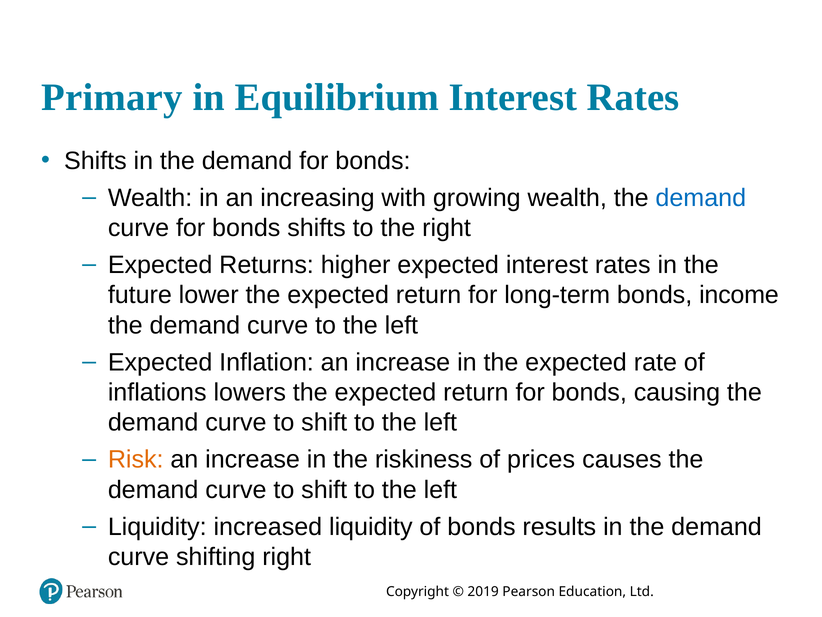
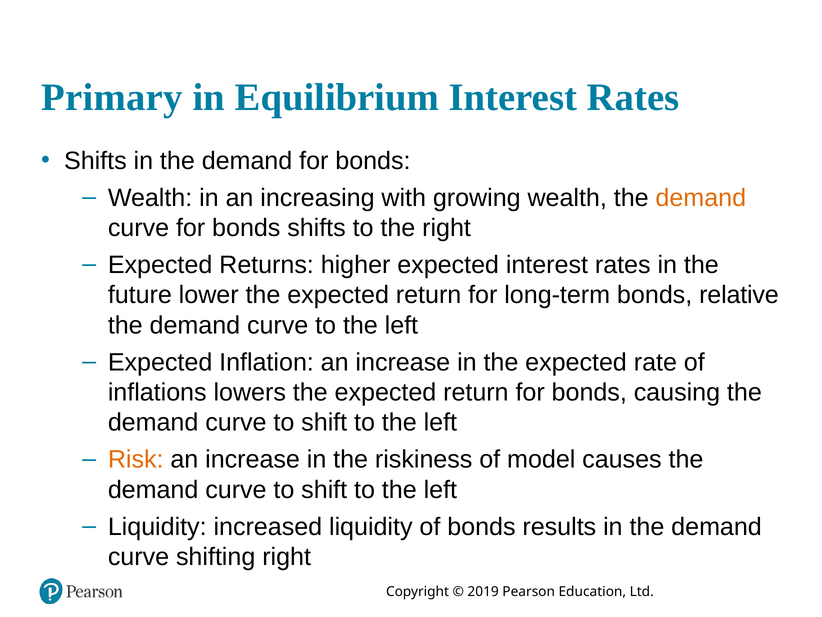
demand at (701, 198) colour: blue -> orange
income: income -> relative
prices: prices -> model
